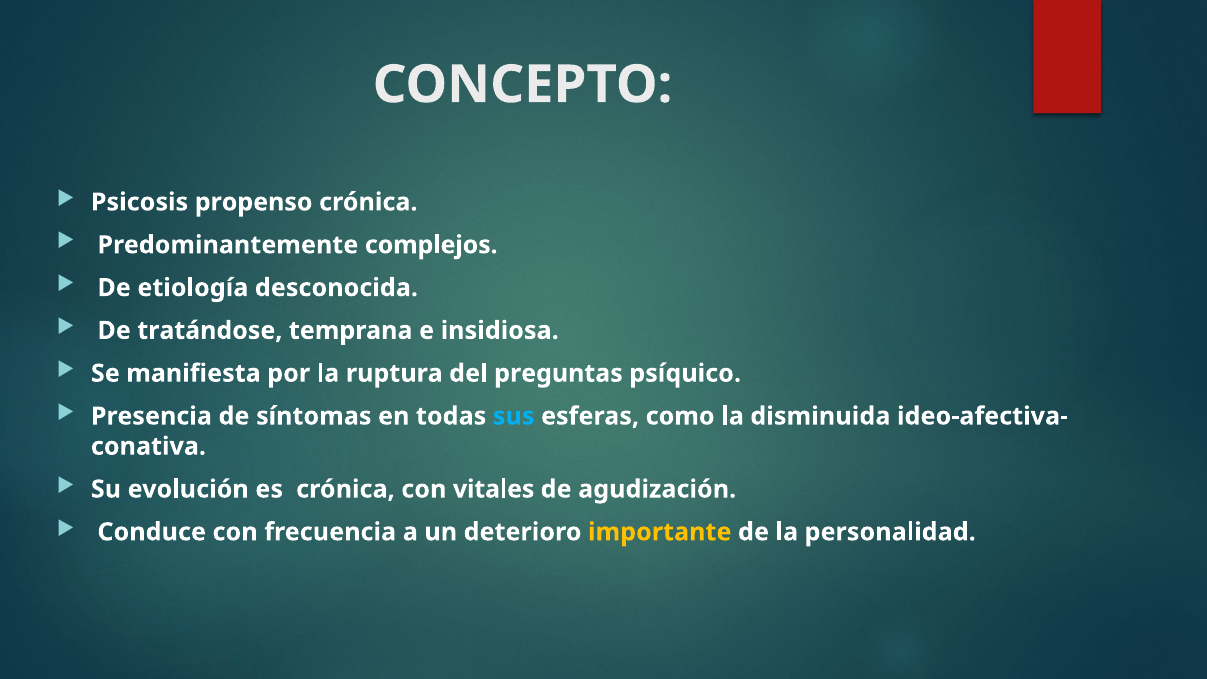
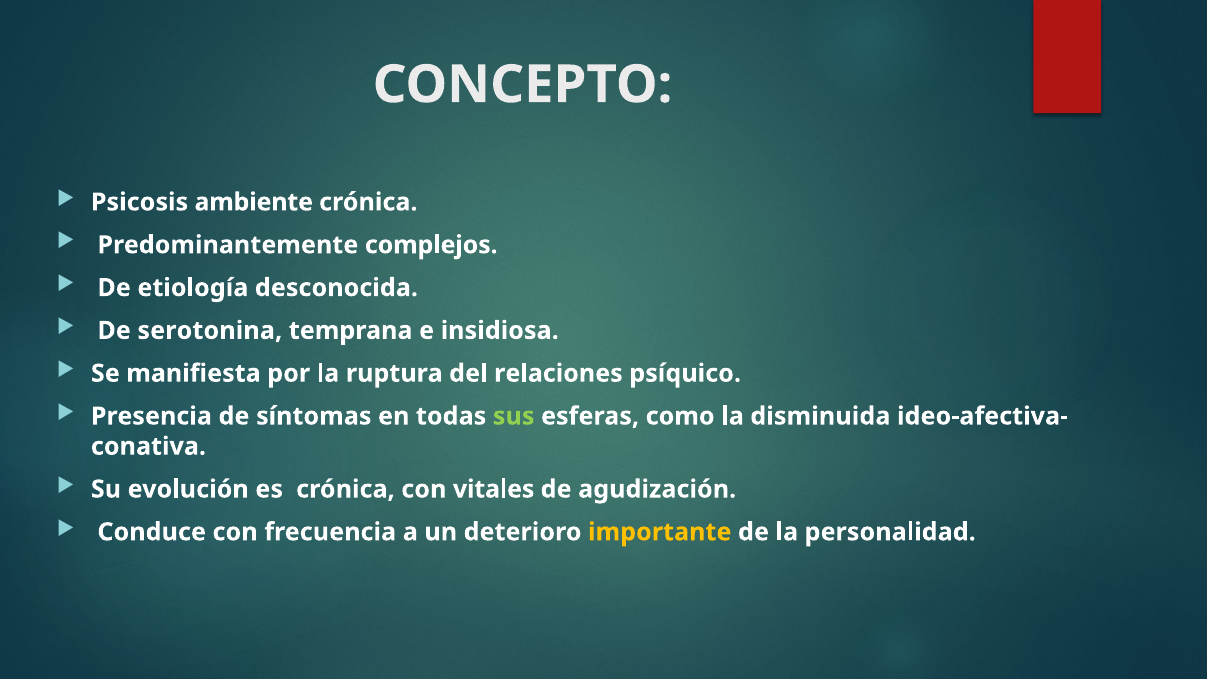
propenso: propenso -> ambiente
tratándose: tratándose -> serotonina
preguntas: preguntas -> relaciones
sus colour: light blue -> light green
